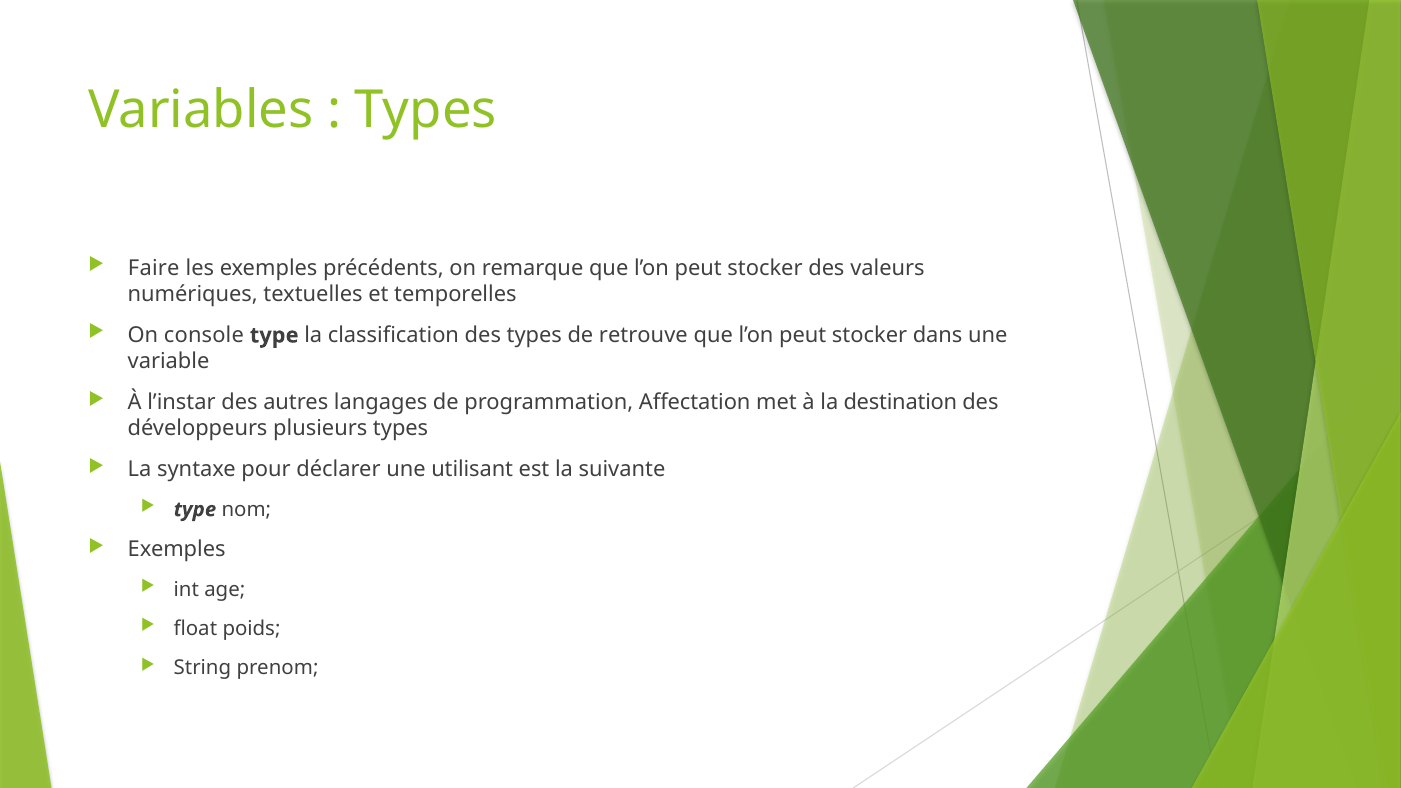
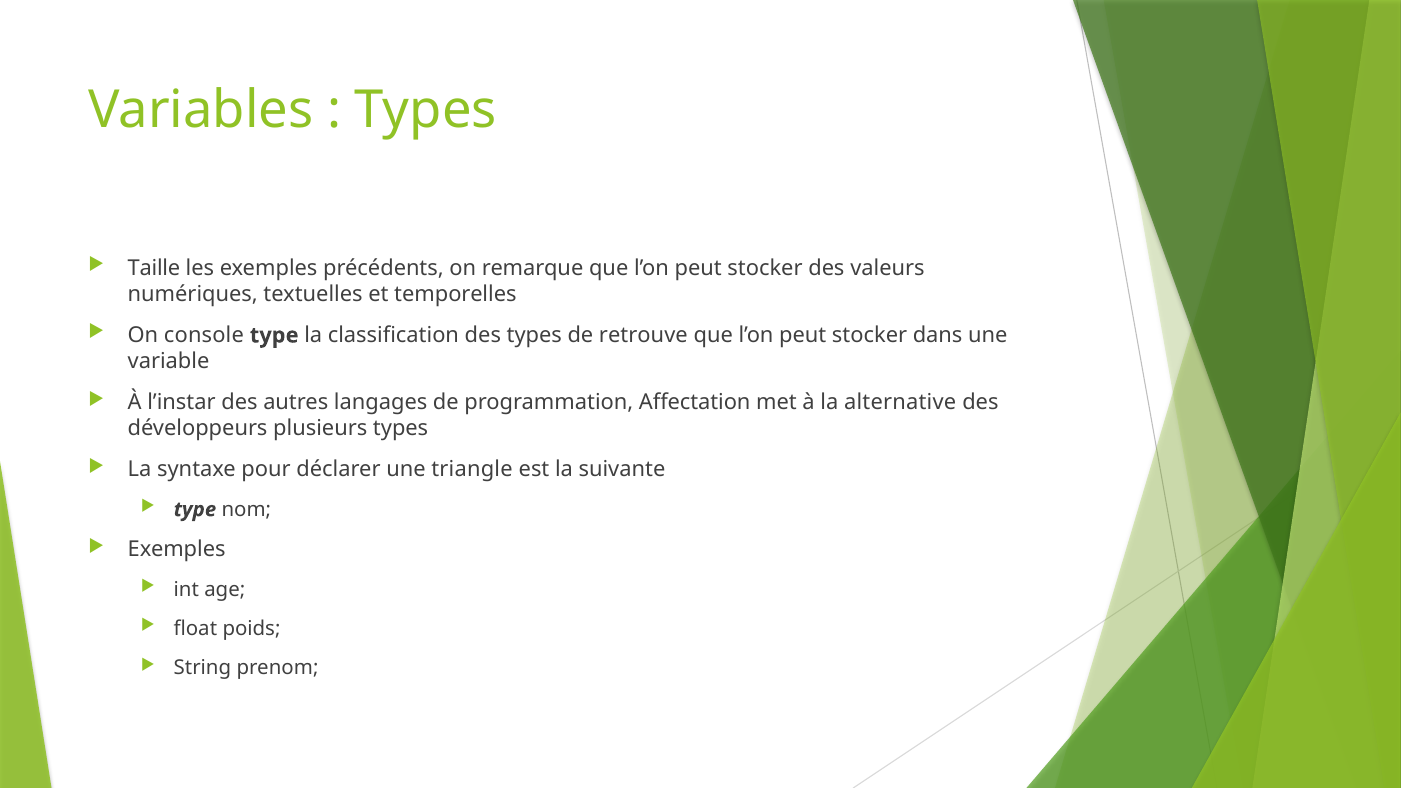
Faire: Faire -> Taille
destination: destination -> alternative
utilisant: utilisant -> triangle
